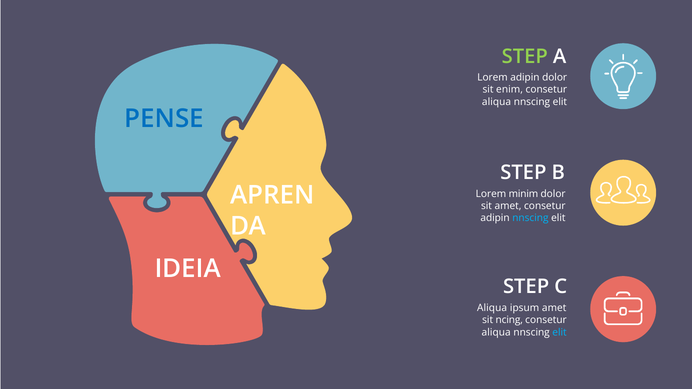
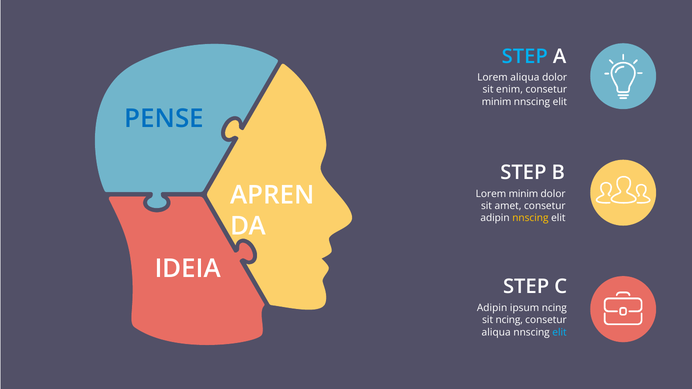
STEP at (525, 56) colour: light green -> light blue
Lorem adipin: adipin -> aliqua
aliqua at (497, 102): aliqua -> minim
nnscing at (530, 218) colour: light blue -> yellow
Aliqua at (492, 308): Aliqua -> Adipin
ipsum amet: amet -> ncing
